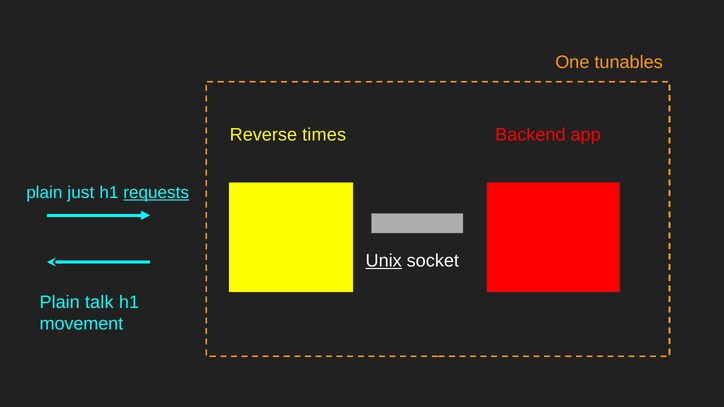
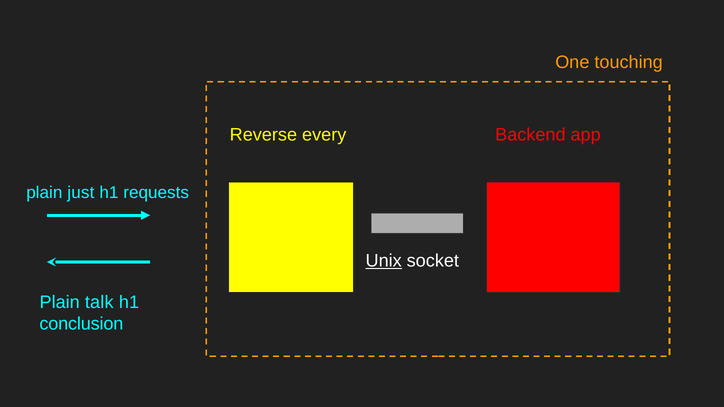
tunables: tunables -> touching
times: times -> every
requests underline: present -> none
movement: movement -> conclusion
